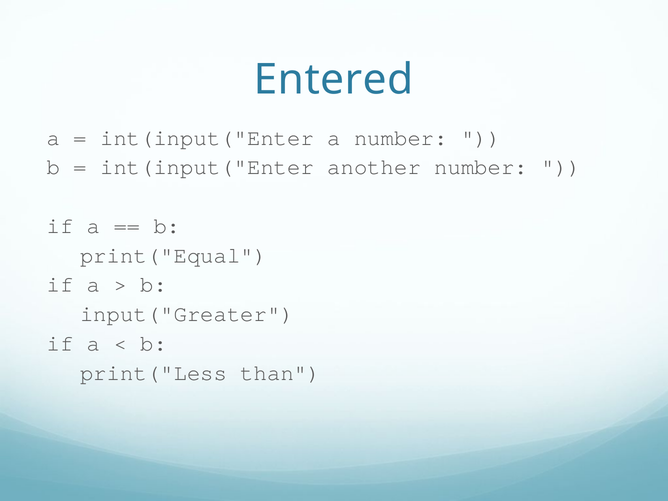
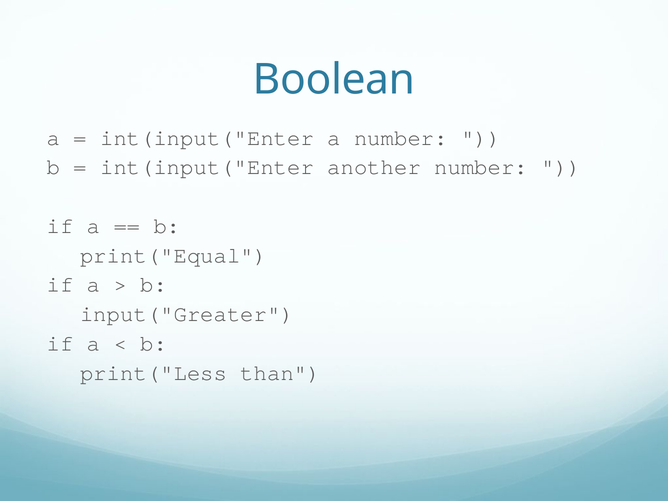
Entered: Entered -> Boolean
